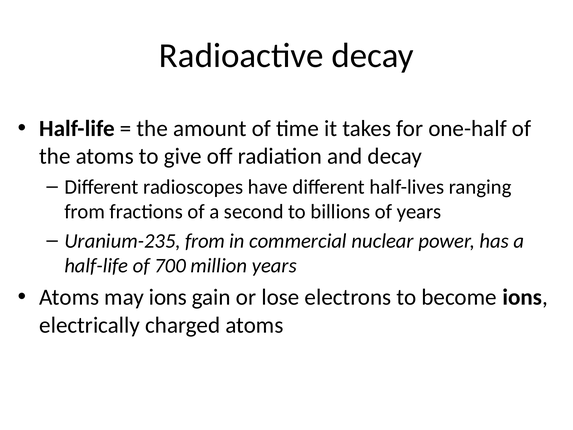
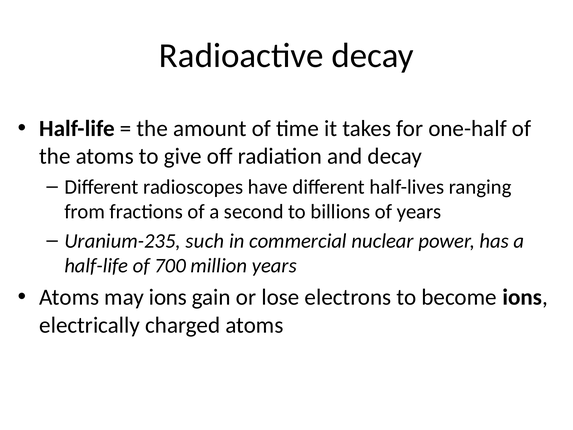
Uranium-235 from: from -> such
